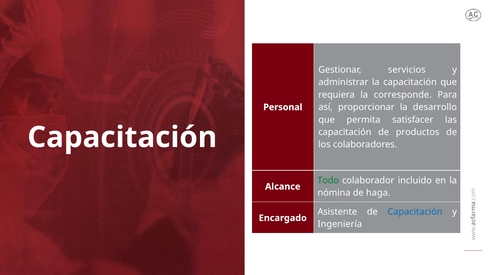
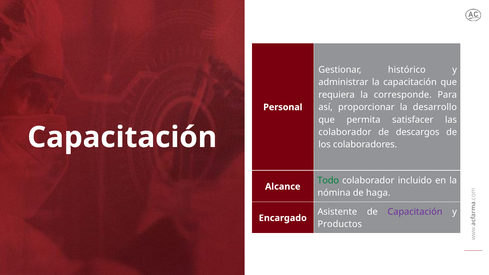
servicios: servicios -> histórico
capacitación at (345, 132): capacitación -> colaborador
productos: productos -> descargos
Capacitación at (415, 212) colour: blue -> purple
Ingeniería: Ingeniería -> Productos
